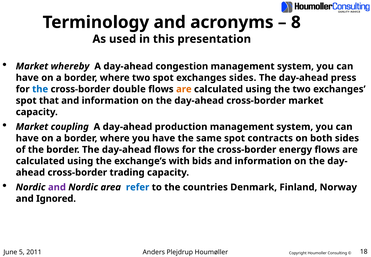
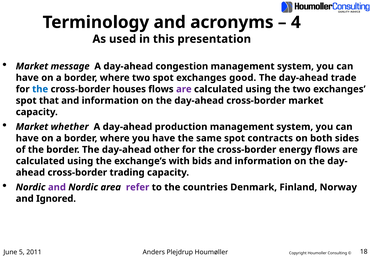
8: 8 -> 4
whereby: whereby -> message
exchanges sides: sides -> good
press: press -> trade
double: double -> houses
are at (184, 89) colour: orange -> purple
coupling: coupling -> whether
day-ahead flows: flows -> other
refer colour: blue -> purple
